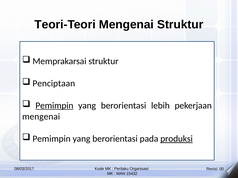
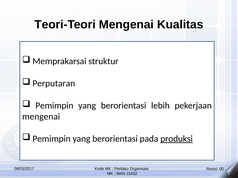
Mengenai Struktur: Struktur -> Kualitas
Penciptaan: Penciptaan -> Perputaran
Pemimpin at (54, 106) underline: present -> none
